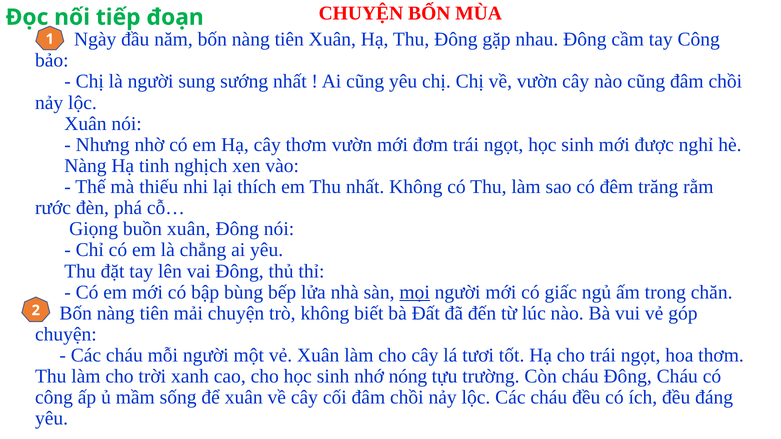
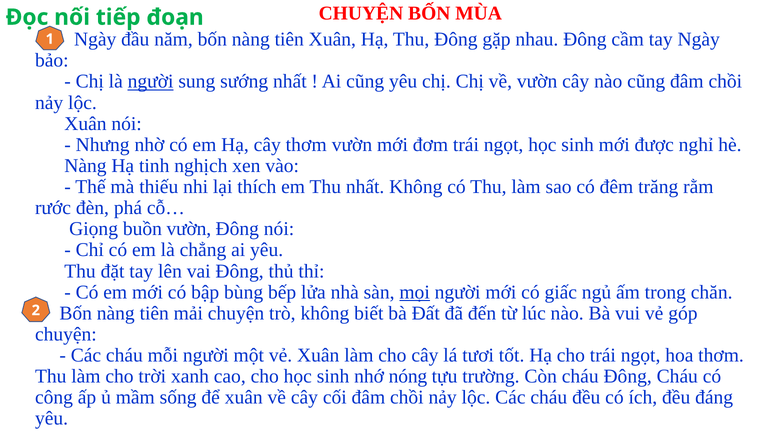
tay Công: Công -> Ngày
người at (151, 82) underline: none -> present
buồn xuân: xuân -> vườn
